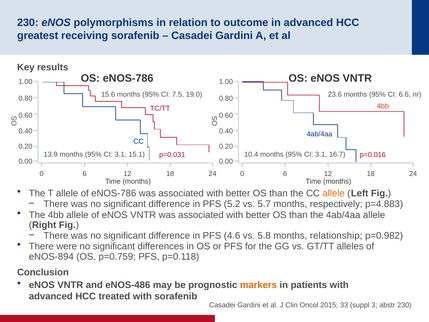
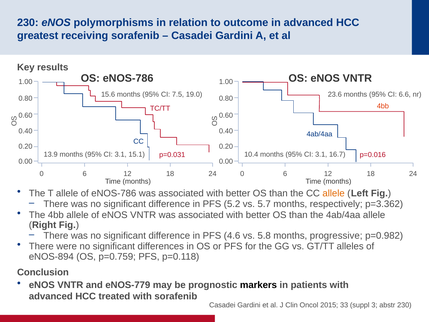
p=4.883: p=4.883 -> p=3.362
relationship: relationship -> progressive
eNOS-486: eNOS-486 -> eNOS-779
markers colour: orange -> black
